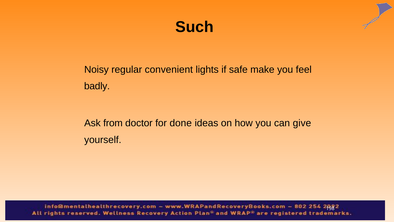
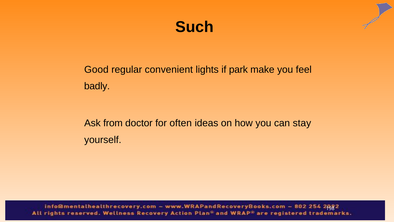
Noisy: Noisy -> Good
safe: safe -> park
done: done -> often
give: give -> stay
